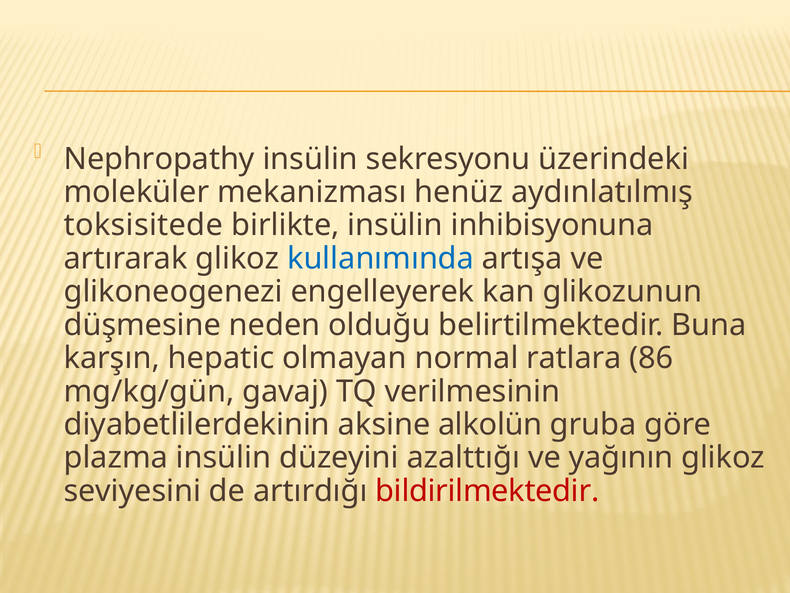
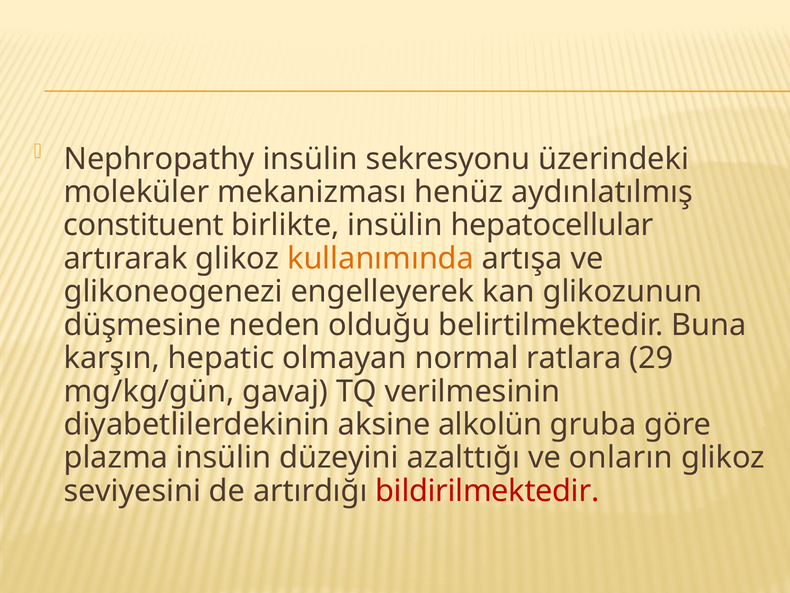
toksisitede: toksisitede -> constituent
inhibisyonuna: inhibisyonuna -> hepatocellular
kullanımında colour: blue -> orange
86: 86 -> 29
yağının: yağının -> onların
